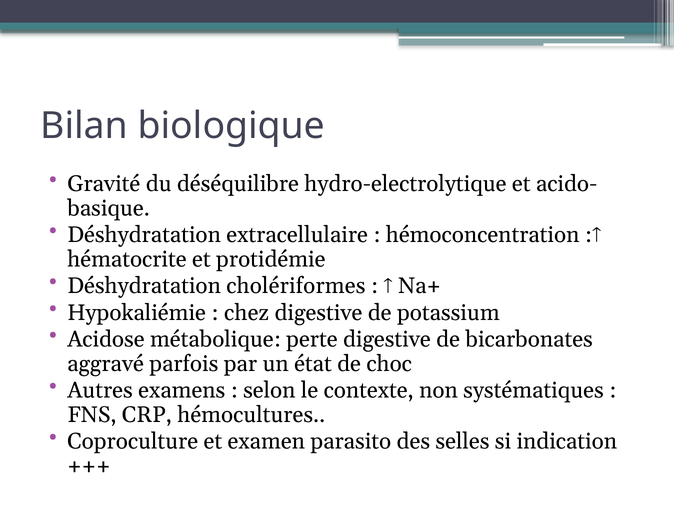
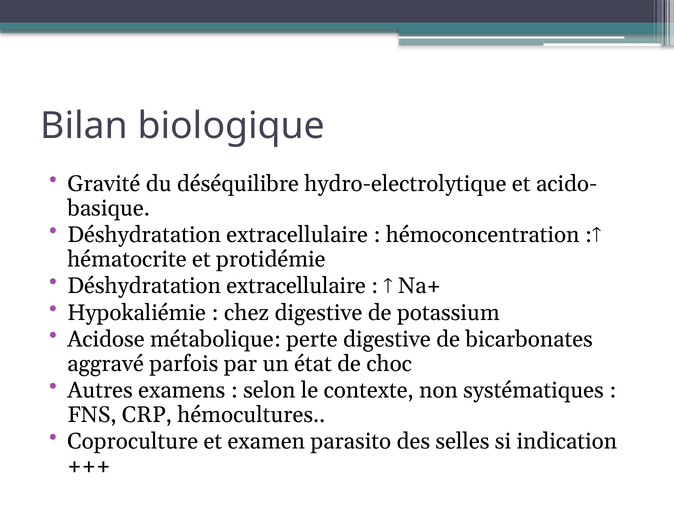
cholériformes at (296, 286): cholériformes -> extracellulaire
